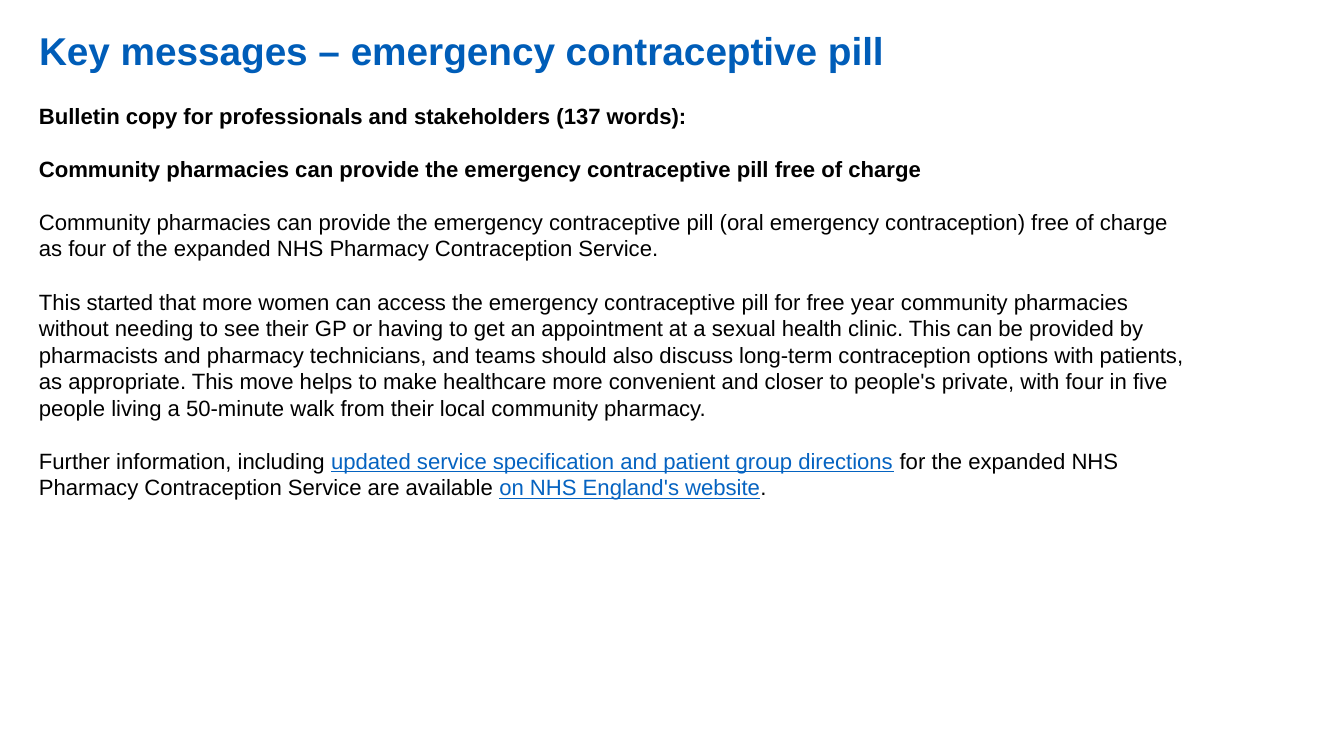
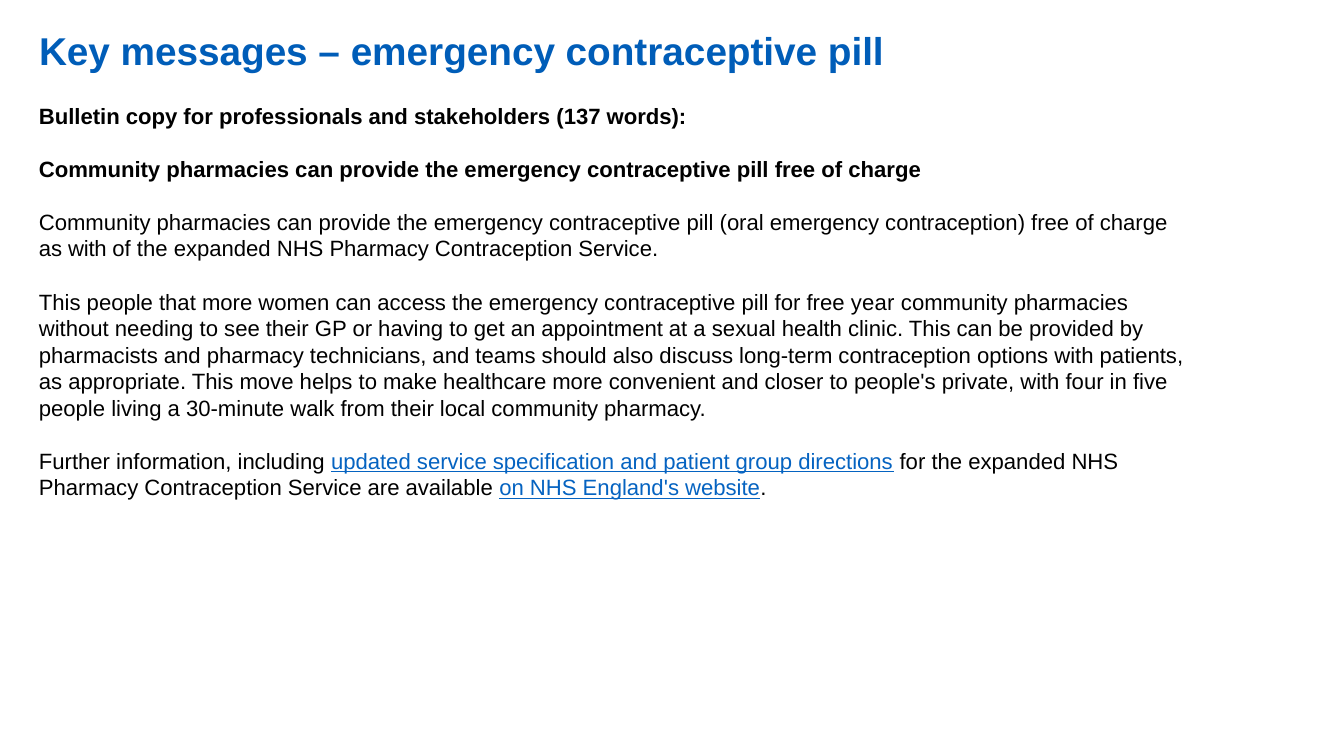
as four: four -> with
This started: started -> people
50-minute: 50-minute -> 30-minute
